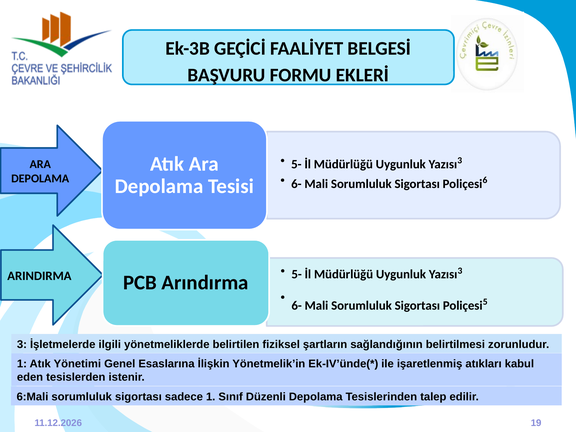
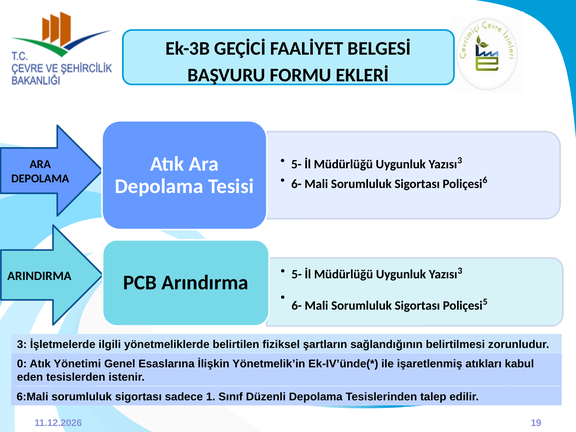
1 at (22, 364): 1 -> 0
